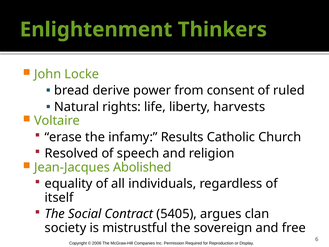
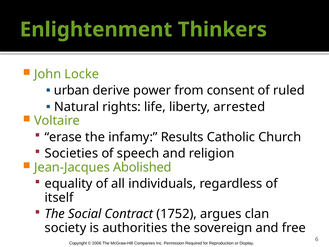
bread: bread -> urban
harvests: harvests -> arrested
Resolved: Resolved -> Societies
5405: 5405 -> 1752
mistrustful: mistrustful -> authorities
